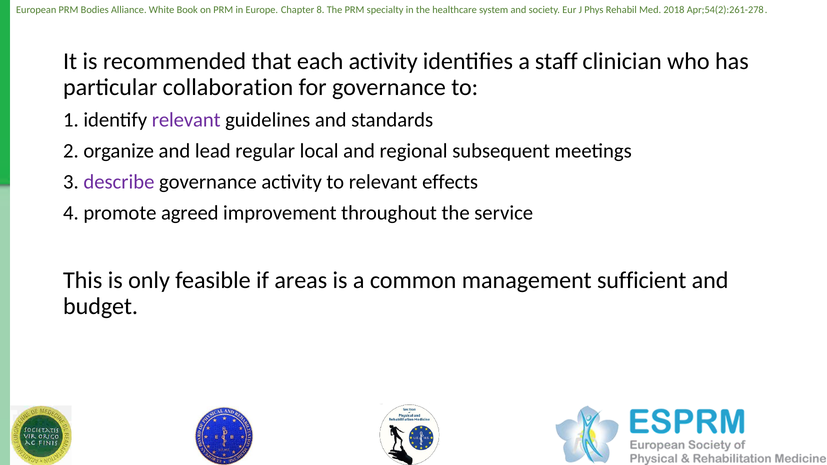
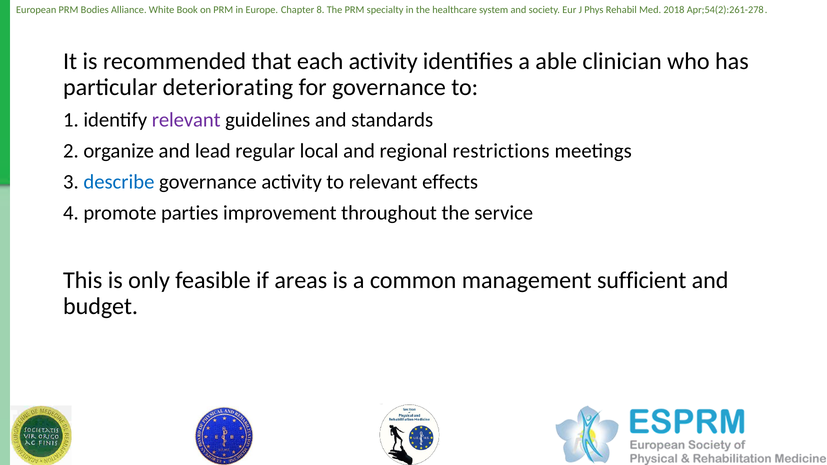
staff: staff -> able
collaboration: collaboration -> deteriorating
subsequent: subsequent -> restrictions
describe colour: purple -> blue
agreed: agreed -> parties
